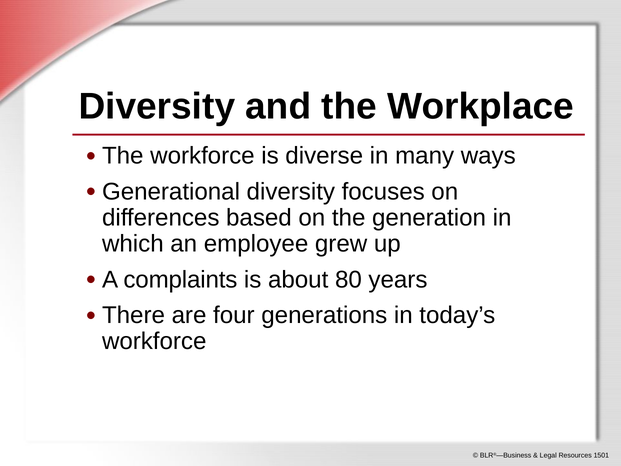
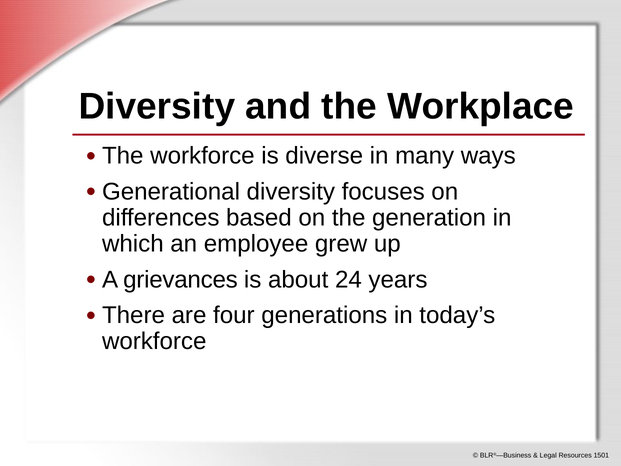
complaints: complaints -> grievances
80: 80 -> 24
